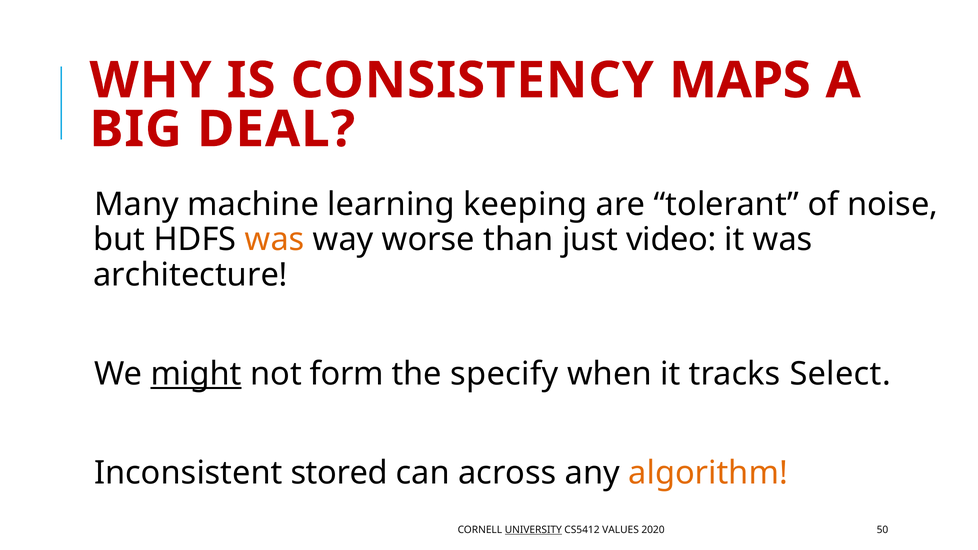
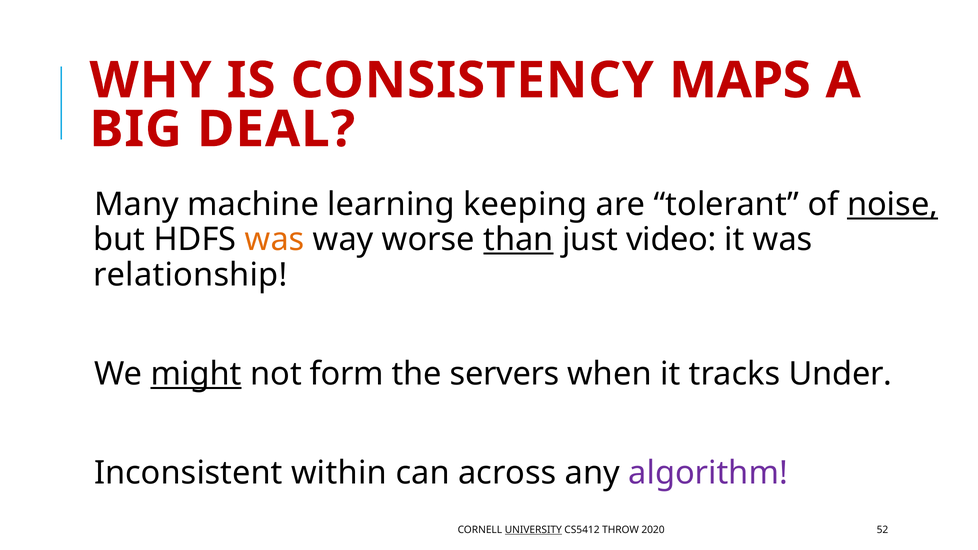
noise underline: none -> present
than underline: none -> present
architecture: architecture -> relationship
specify: specify -> servers
Select: Select -> Under
stored: stored -> within
algorithm colour: orange -> purple
VALUES: VALUES -> THROW
50: 50 -> 52
